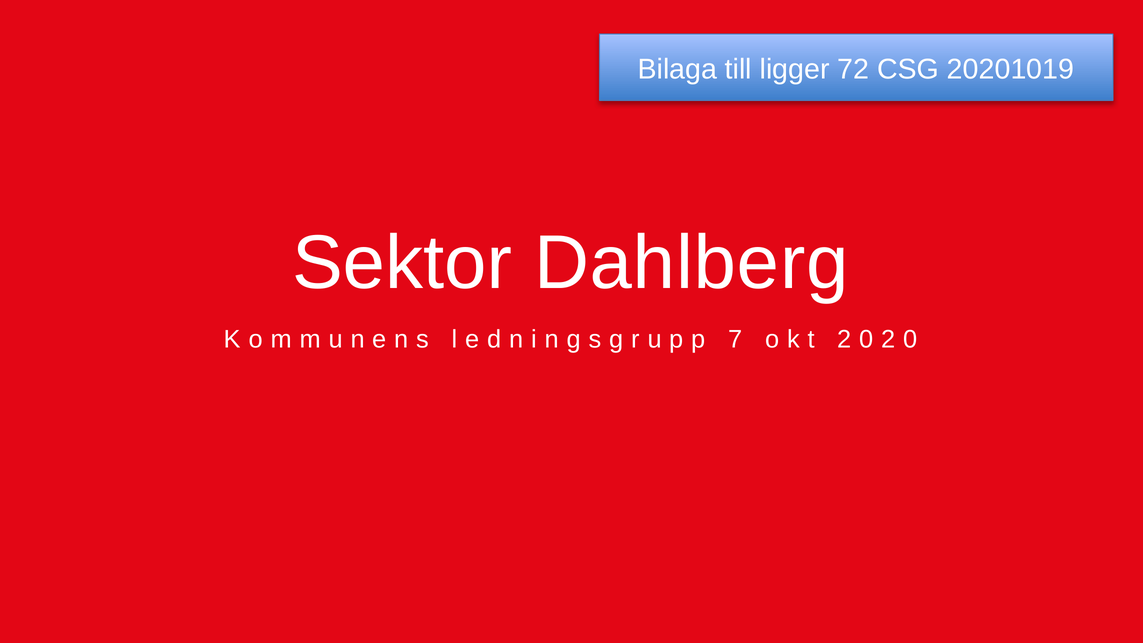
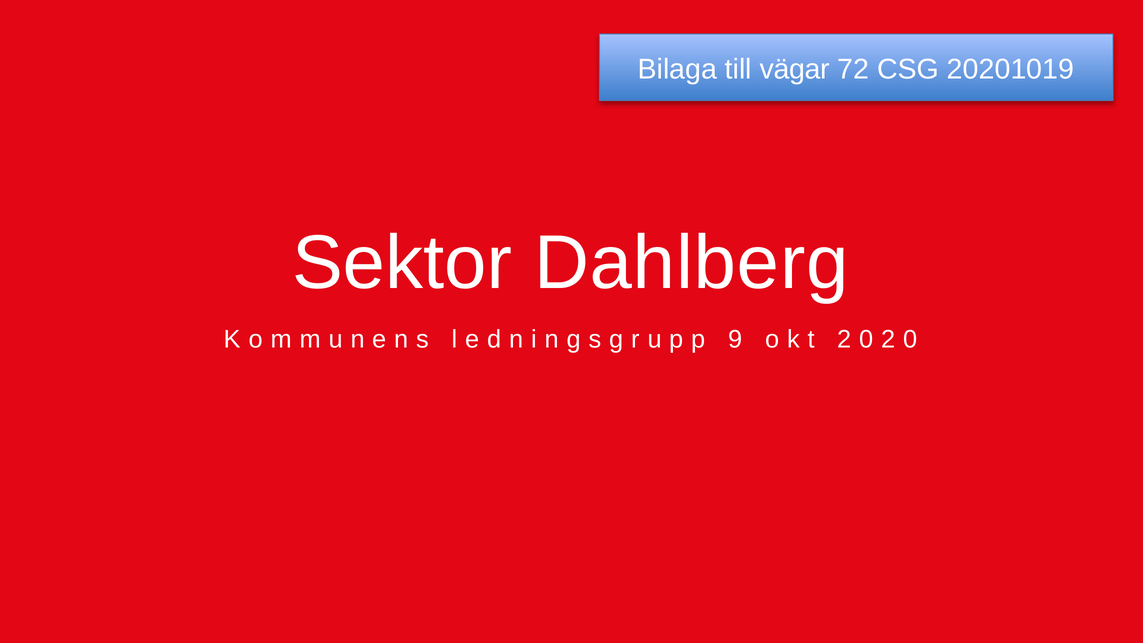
ligger: ligger -> vägar
7: 7 -> 9
